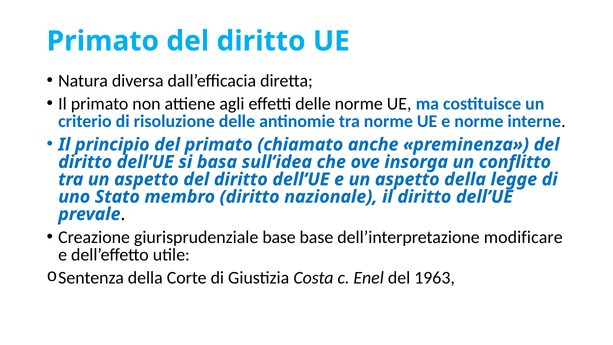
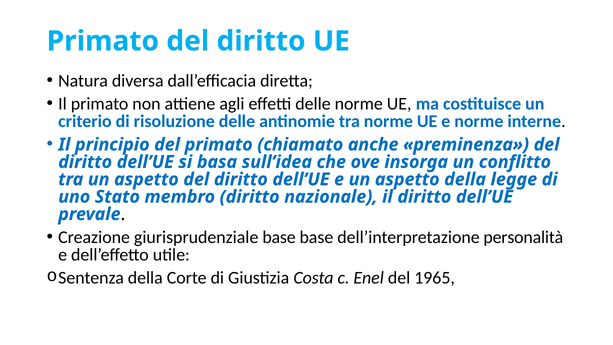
modificare: modificare -> personalità
1963: 1963 -> 1965
